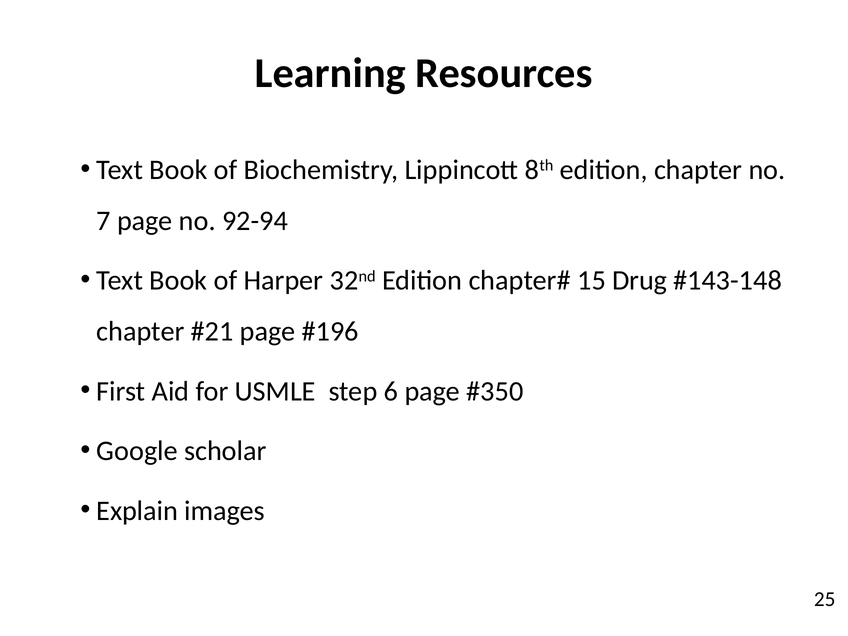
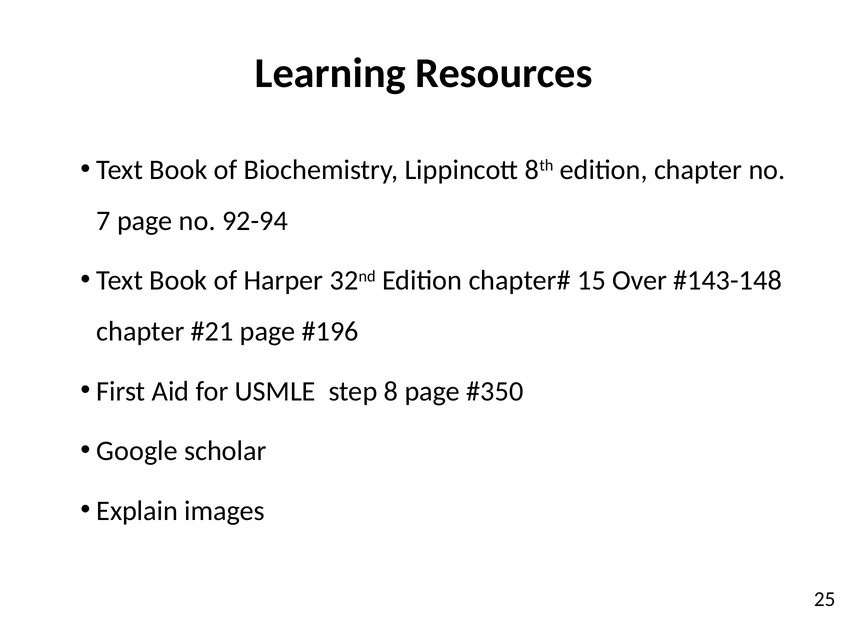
Drug: Drug -> Over
6: 6 -> 8
